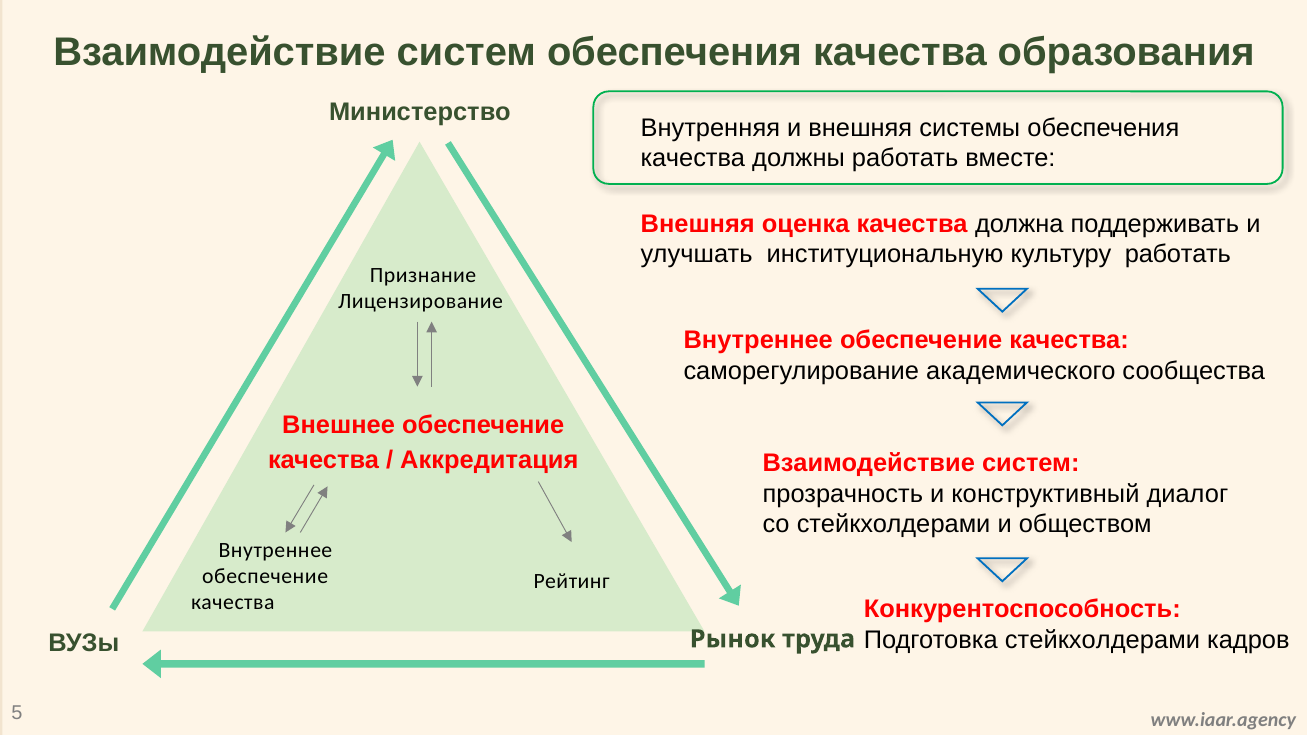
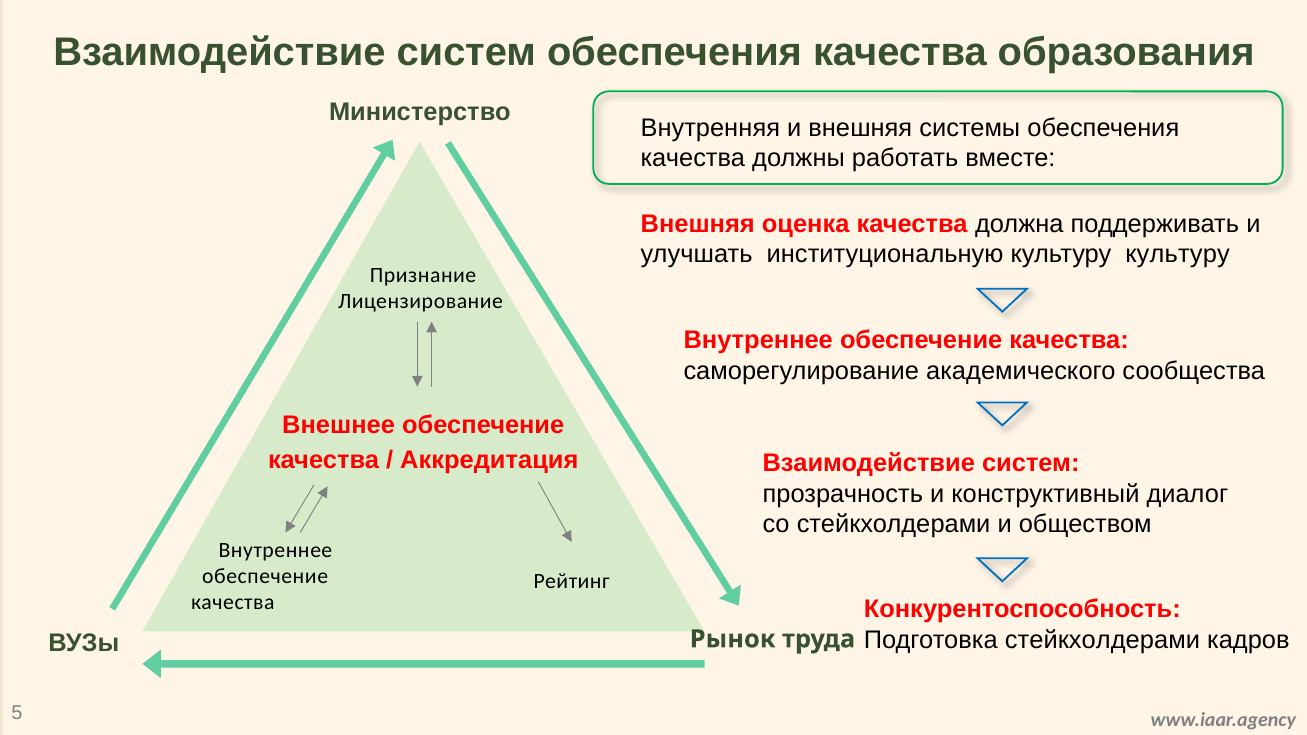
культуру работать: работать -> культуру
